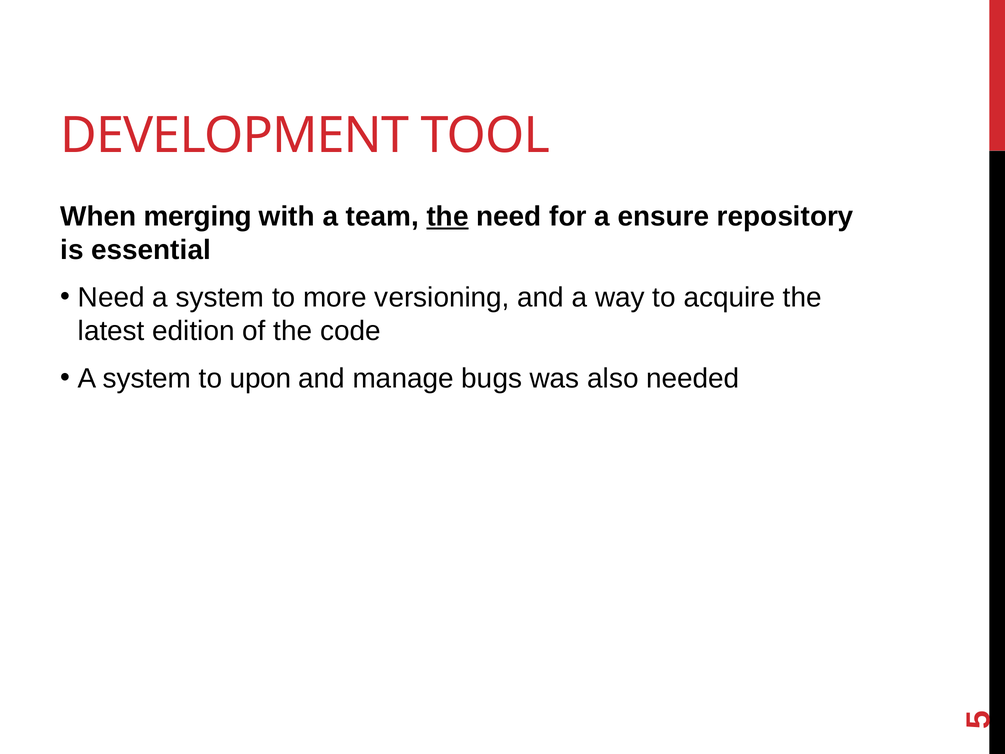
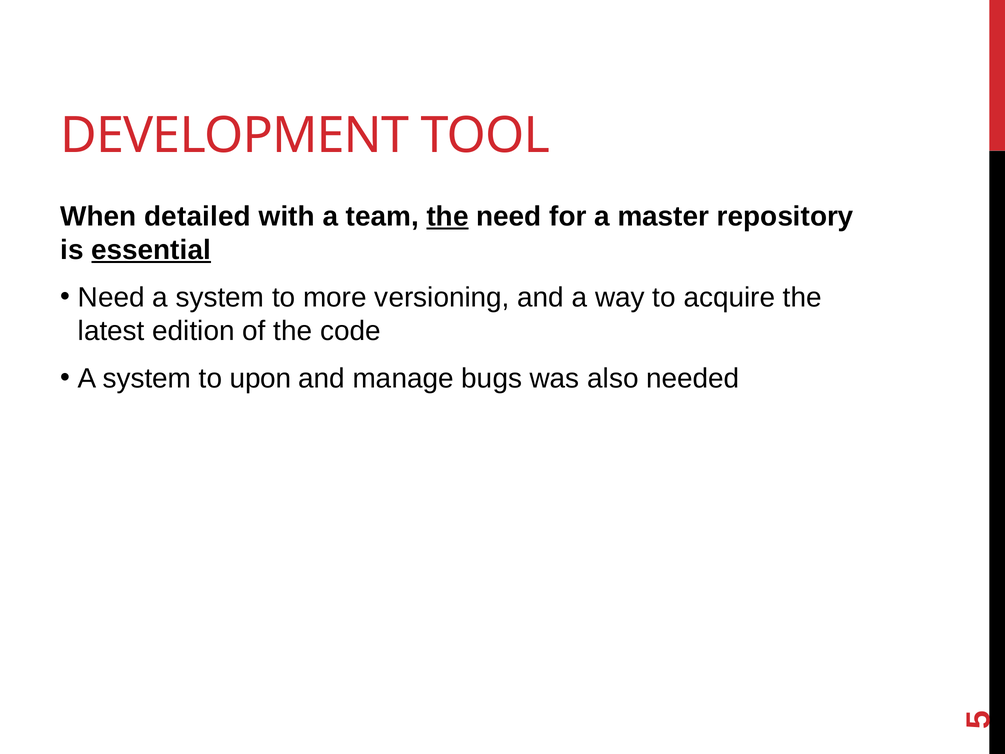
merging: merging -> detailed
ensure: ensure -> master
essential underline: none -> present
